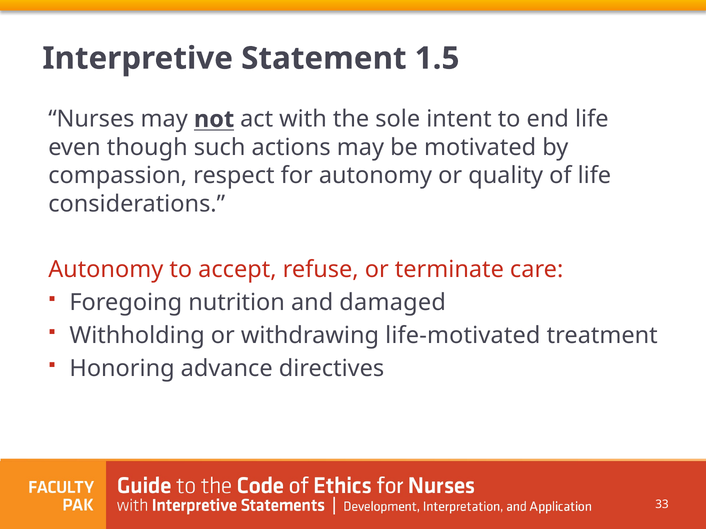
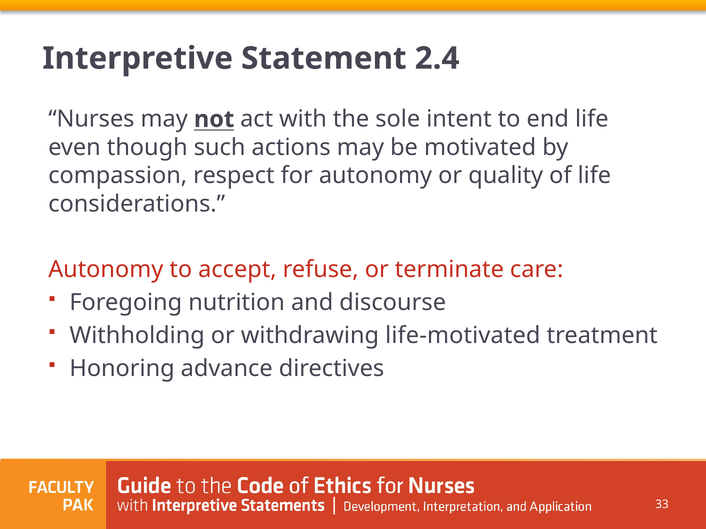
1.5: 1.5 -> 2.4
damaged: damaged -> discourse
